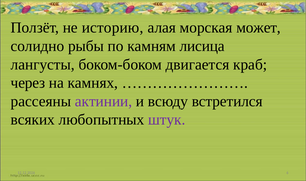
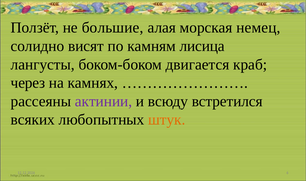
историю: историю -> большие
может: может -> немец
рыбы: рыбы -> висят
штук colour: purple -> orange
